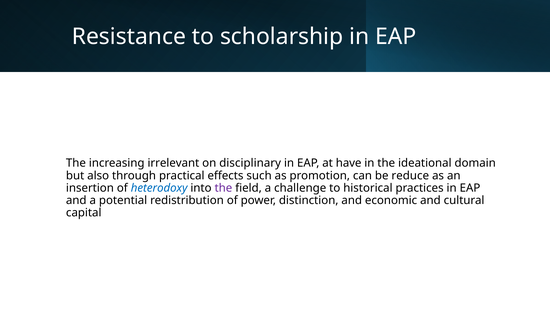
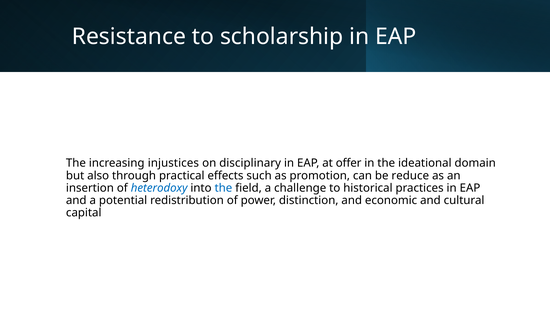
irrelevant: irrelevant -> injustices
have: have -> offer
the at (223, 188) colour: purple -> blue
